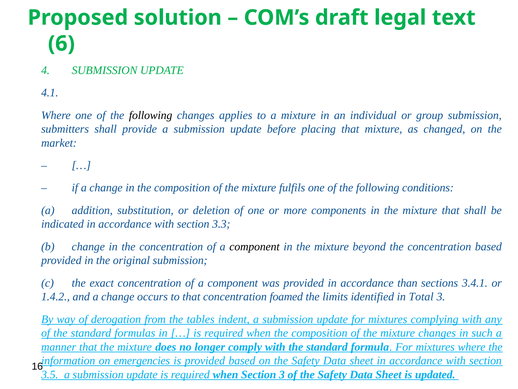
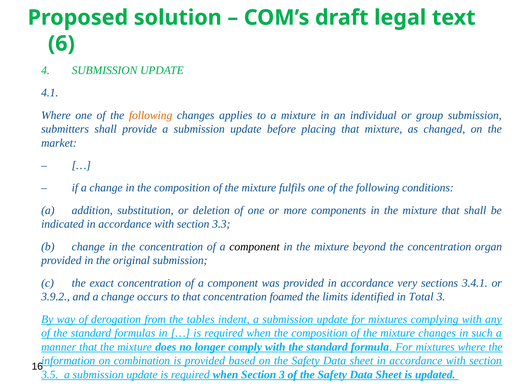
following at (151, 115) colour: black -> orange
concentration based: based -> organ
than: than -> very
1.4.2: 1.4.2 -> 3.9.2
emergencies: emergencies -> combination
